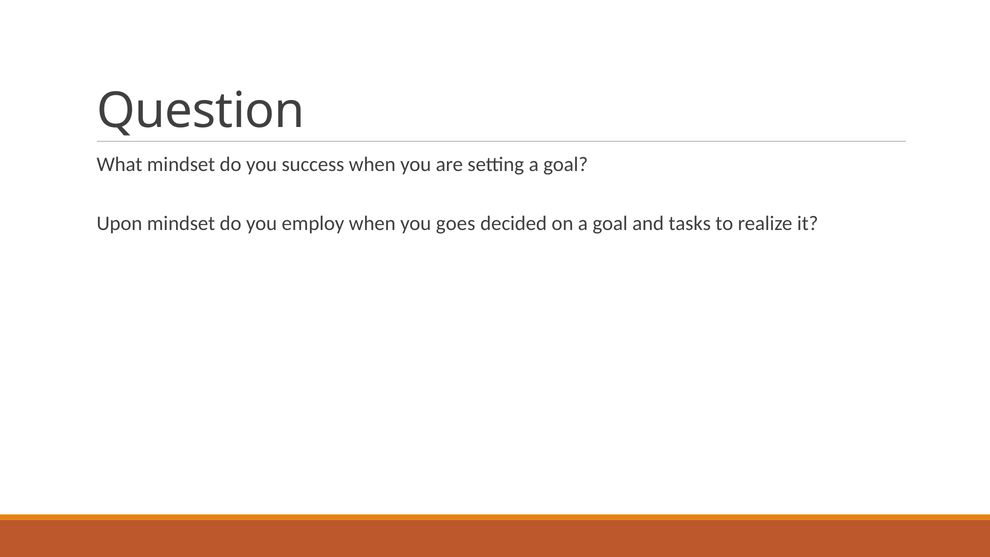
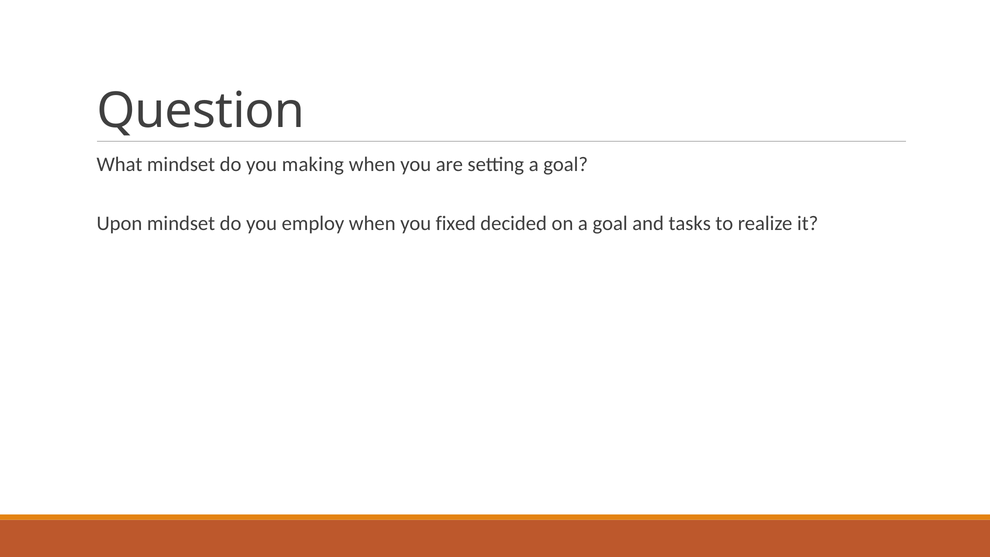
success: success -> making
goes: goes -> fixed
